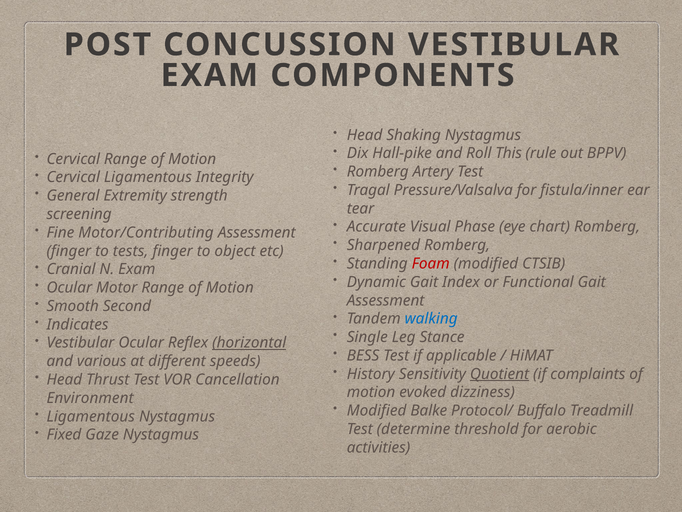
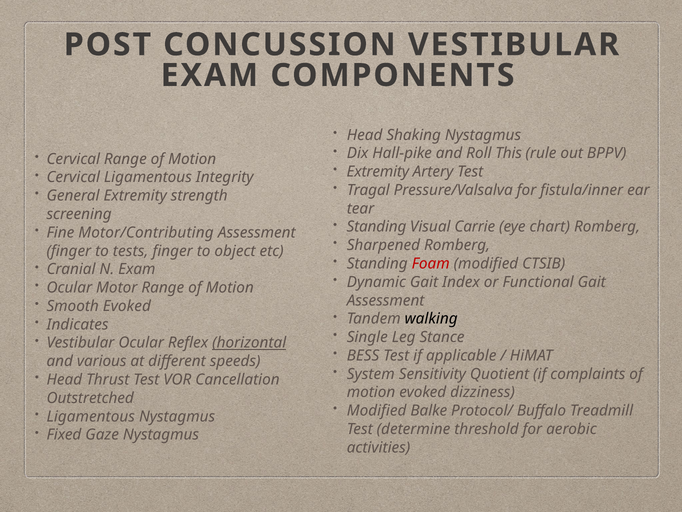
Romberg at (378, 172): Romberg -> Extremity
Accurate at (376, 227): Accurate -> Standing
Phase: Phase -> Carrie
Smooth Second: Second -> Evoked
walking colour: blue -> black
History: History -> System
Quotient underline: present -> none
Environment: Environment -> Outstretched
